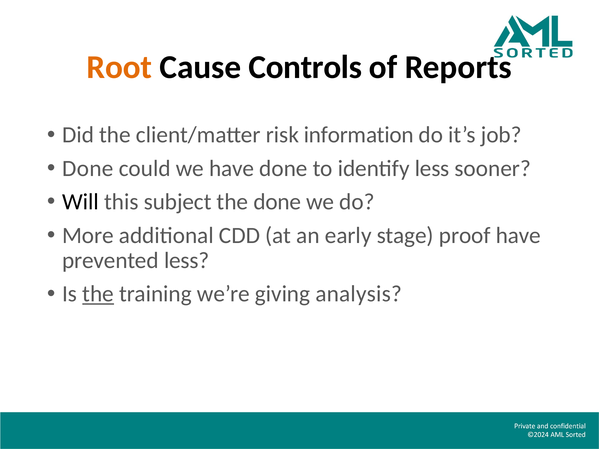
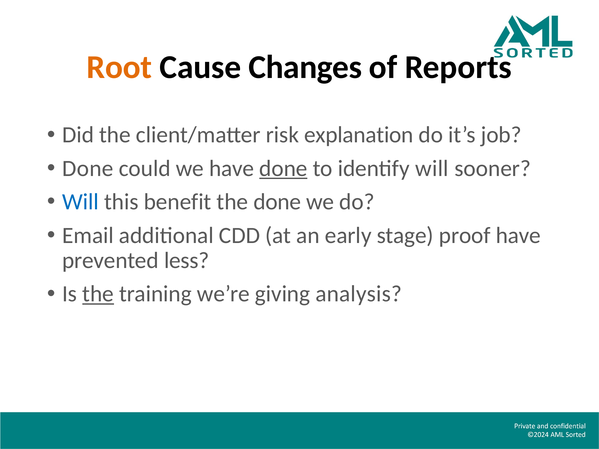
Controls: Controls -> Changes
information: information -> explanation
done at (283, 169) underline: none -> present
identify less: less -> will
Will at (80, 202) colour: black -> blue
subject: subject -> benefit
More: More -> Email
